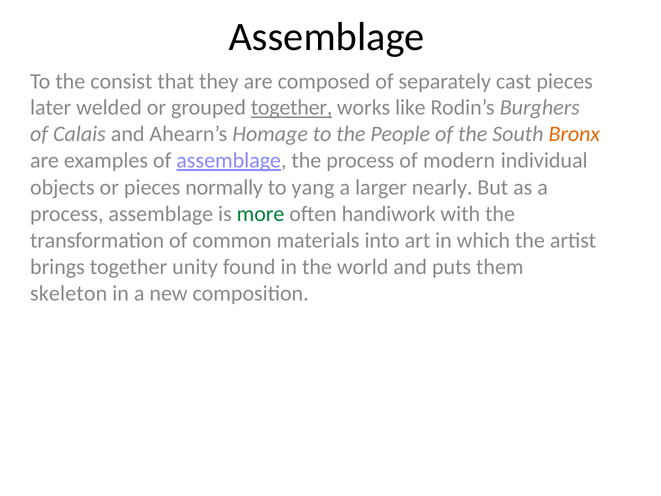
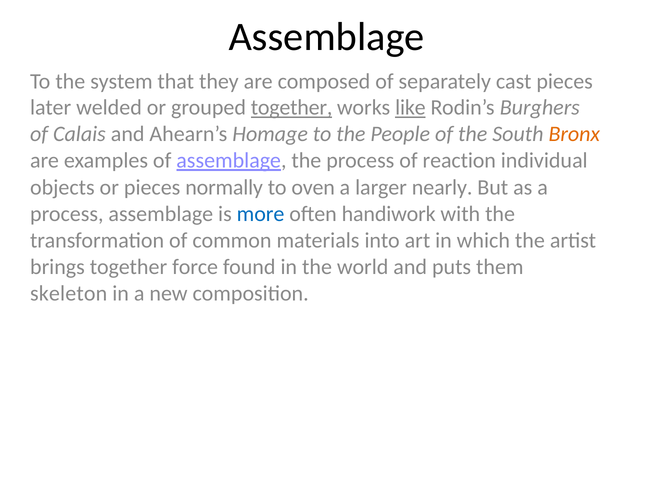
consist: consist -> system
like underline: none -> present
modern: modern -> reaction
yang: yang -> oven
more colour: green -> blue
unity: unity -> force
